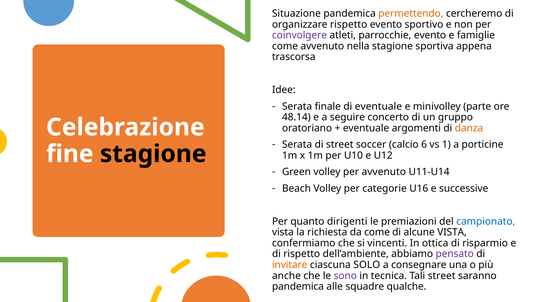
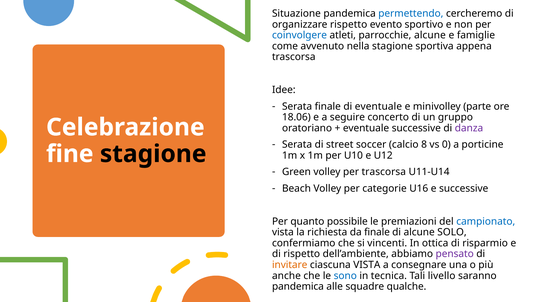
permettendo colour: orange -> blue
coinvolgere colour: purple -> blue
parrocchie evento: evento -> alcune
48.14: 48.14 -> 18.06
eventuale argomenti: argomenti -> successive
danza colour: orange -> purple
6: 6 -> 8
1: 1 -> 0
per avvenuto: avvenuto -> trascorsa
dirigenti: dirigenti -> possibile
da come: come -> finale
alcune VISTA: VISTA -> SOLO
ciascuna SOLO: SOLO -> VISTA
sono colour: purple -> blue
Tali street: street -> livello
